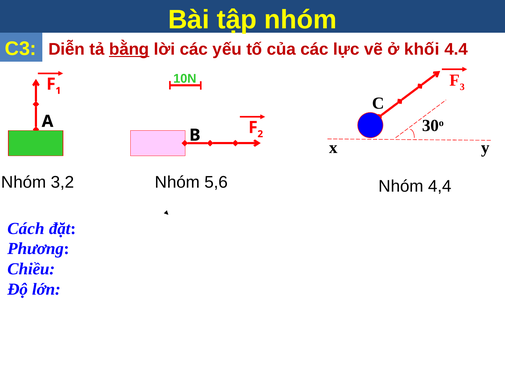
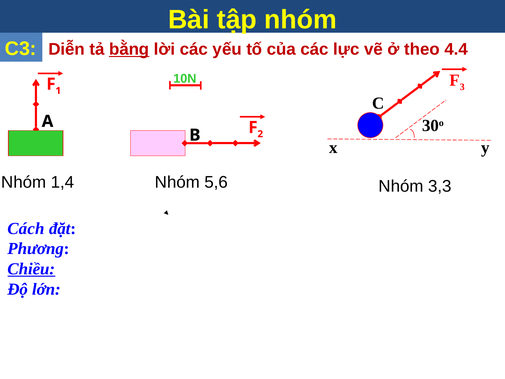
khối: khối -> theo
3,2: 3,2 -> 1,4
4,4: 4,4 -> 3,3
Chiều underline: none -> present
